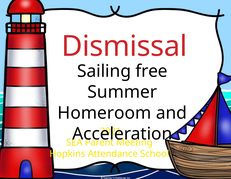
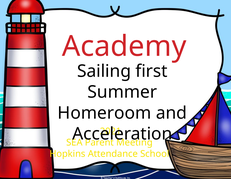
Dismissal: Dismissal -> Academy
free: free -> first
